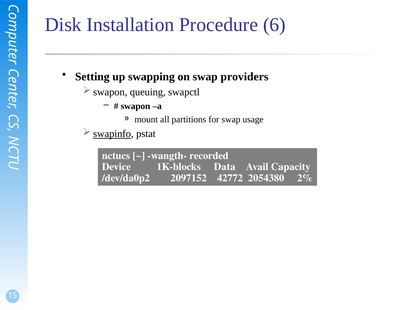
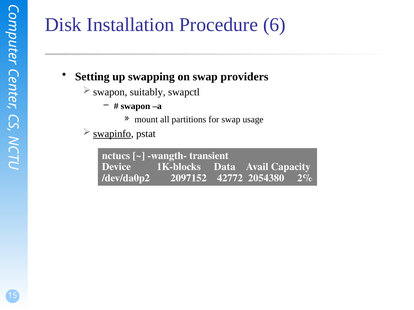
queuing: queuing -> suitably
recorded: recorded -> transient
